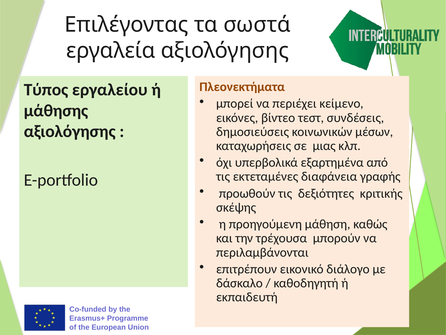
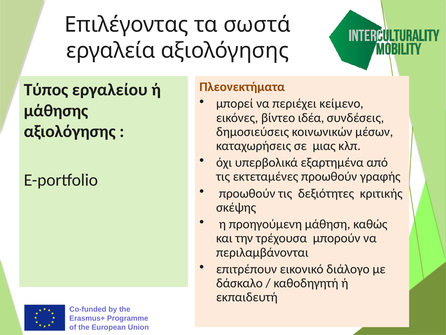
τεστ: τεστ -> ιδέα
εκτεταμένες διαφάνεια: διαφάνεια -> προωθούν
